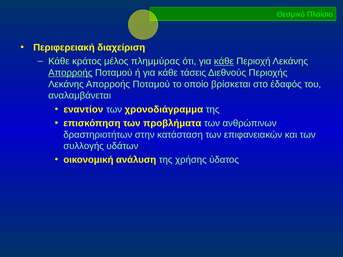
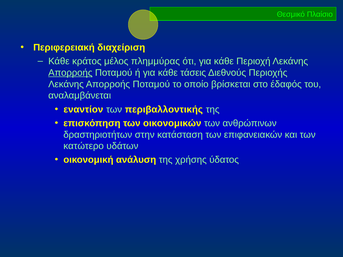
κάθε at (224, 61) underline: present -> none
χρονοδιάγραμμα: χρονοδιάγραμμα -> περιβαλλοντικής
προβλήματα: προβλήματα -> οικονομικών
συλλογής: συλλογής -> κατώτερο
